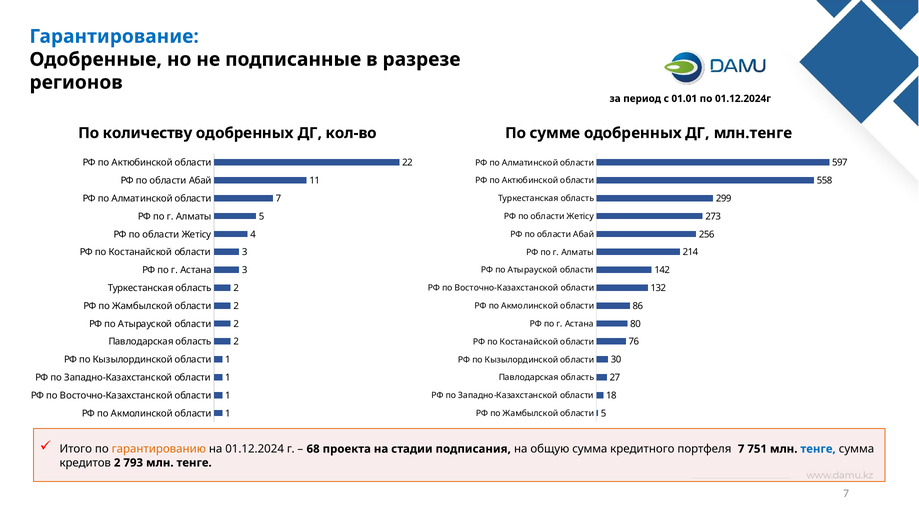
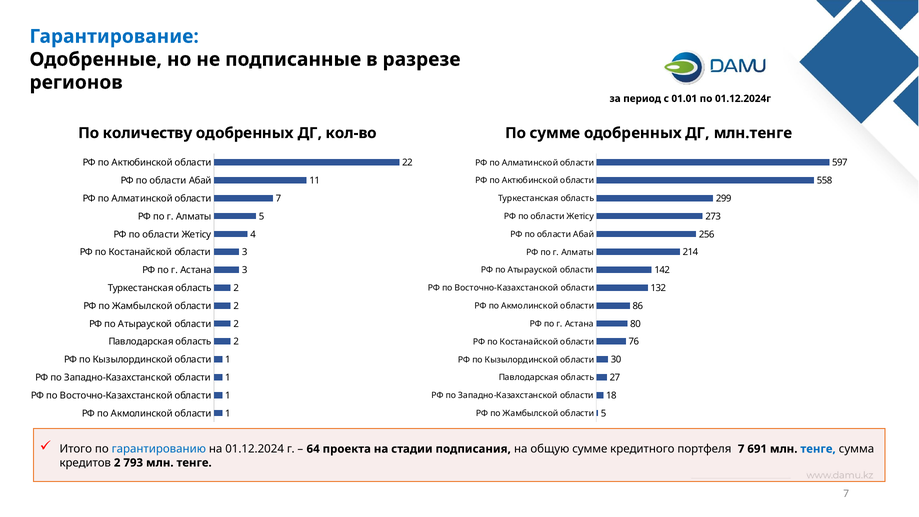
гарантированию colour: orange -> blue
68: 68 -> 64
общую сумма: сумма -> сумме
751: 751 -> 691
